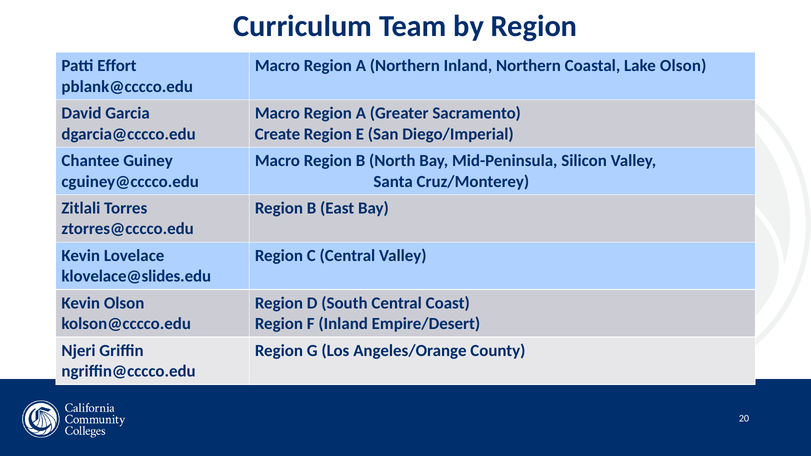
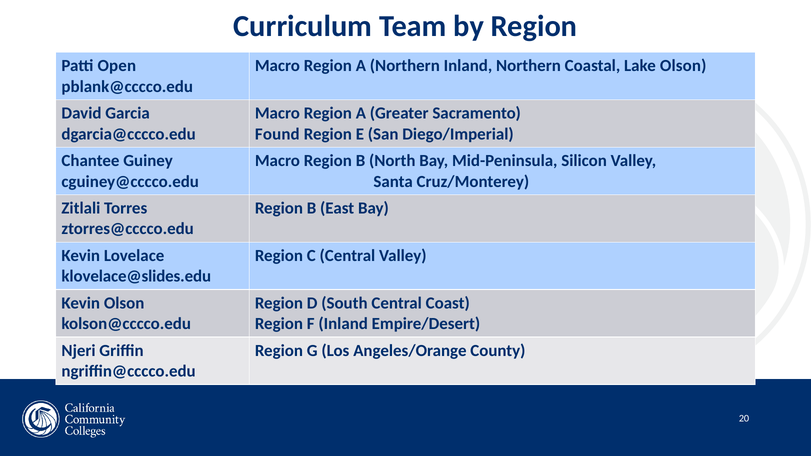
Effort: Effort -> Open
Create: Create -> Found
